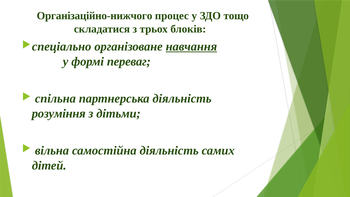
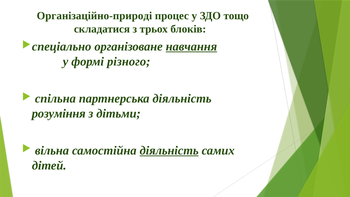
Організаційно-нижчого: Організаційно-нижчого -> Організаційно-природі
переваг: переваг -> різного
діяльність at (169, 150) underline: none -> present
